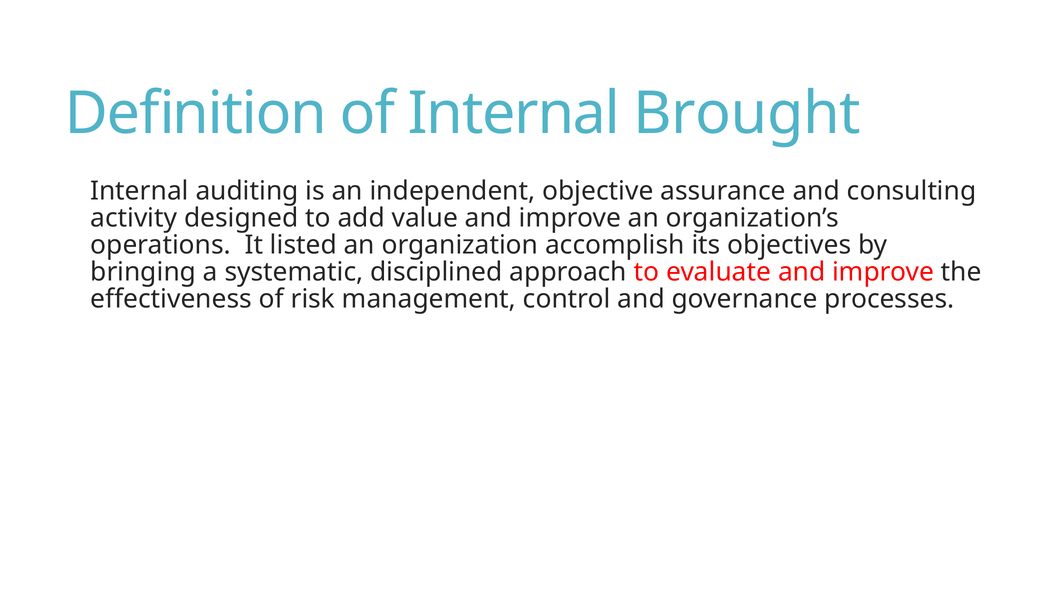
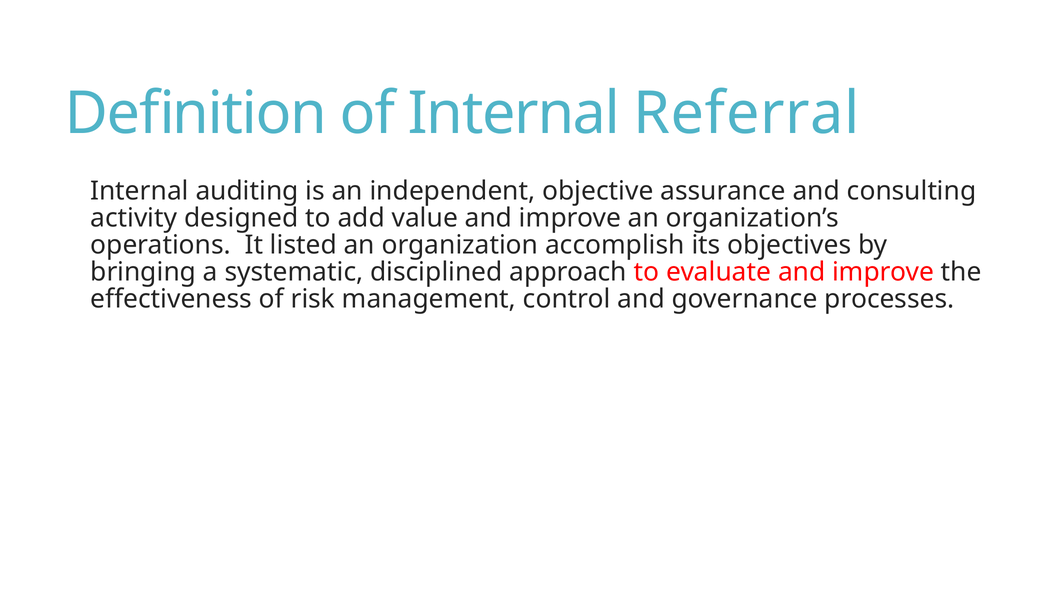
Brought: Brought -> Referral
